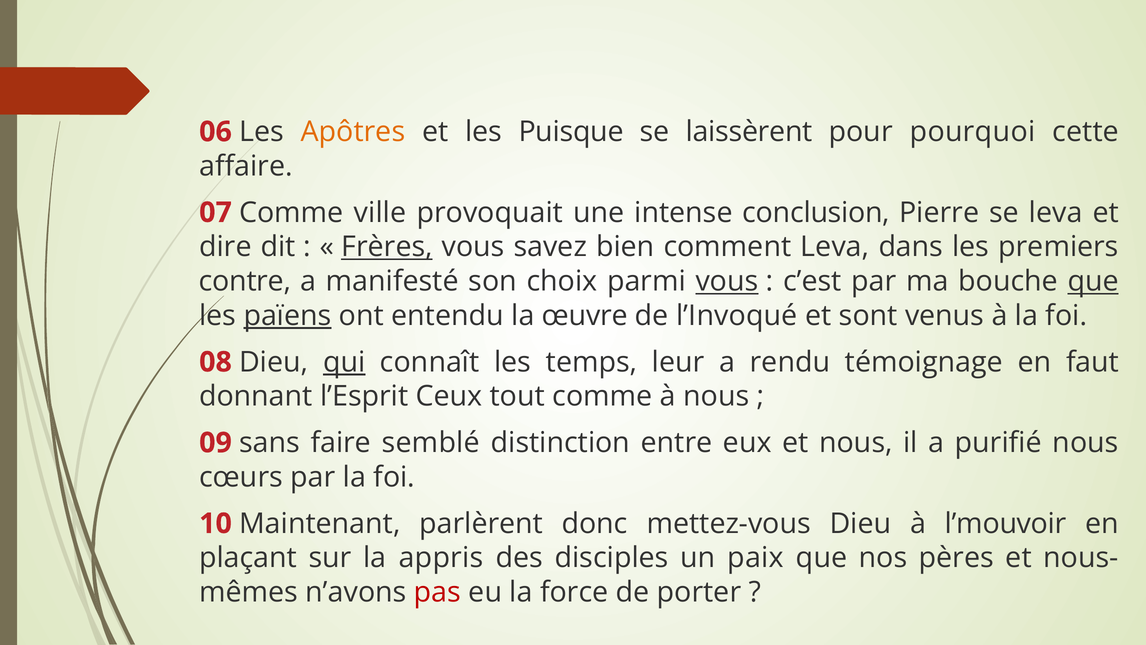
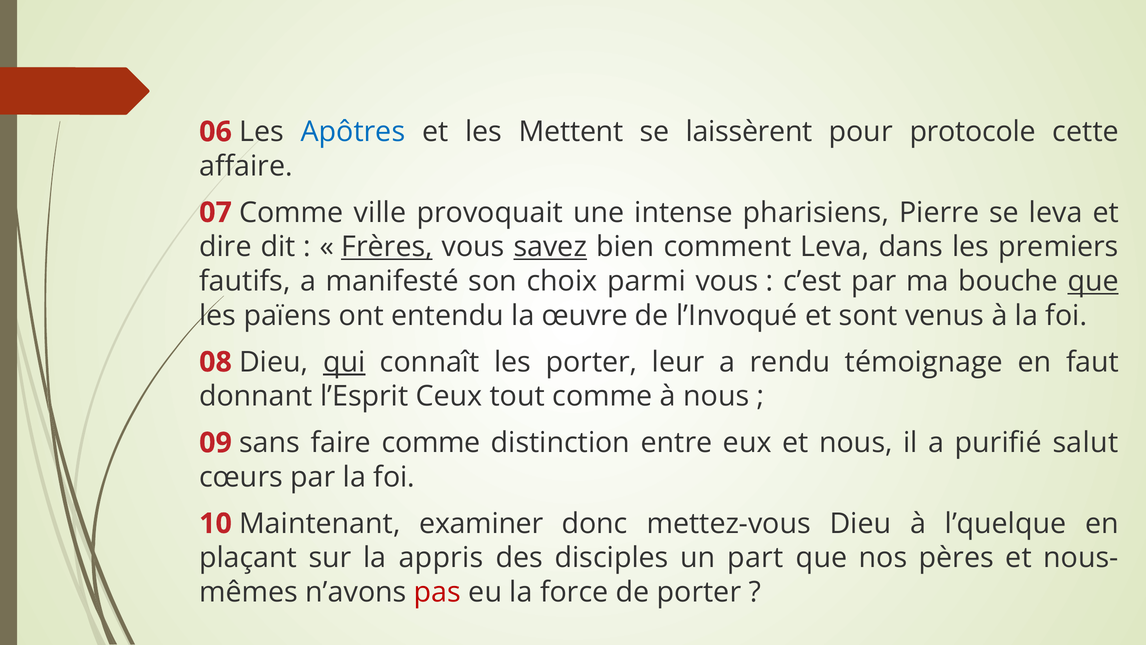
Apôtres colour: orange -> blue
Puisque: Puisque -> Mettent
pourquoi: pourquoi -> protocole
conclusion: conclusion -> pharisiens
savez underline: none -> present
contre: contre -> fautifs
vous at (727, 281) underline: present -> none
païens underline: present -> none
les temps: temps -> porter
faire semblé: semblé -> comme
purifié nous: nous -> salut
parlèrent: parlèrent -> examiner
l’mouvoir: l’mouvoir -> l’quelque
paix: paix -> part
